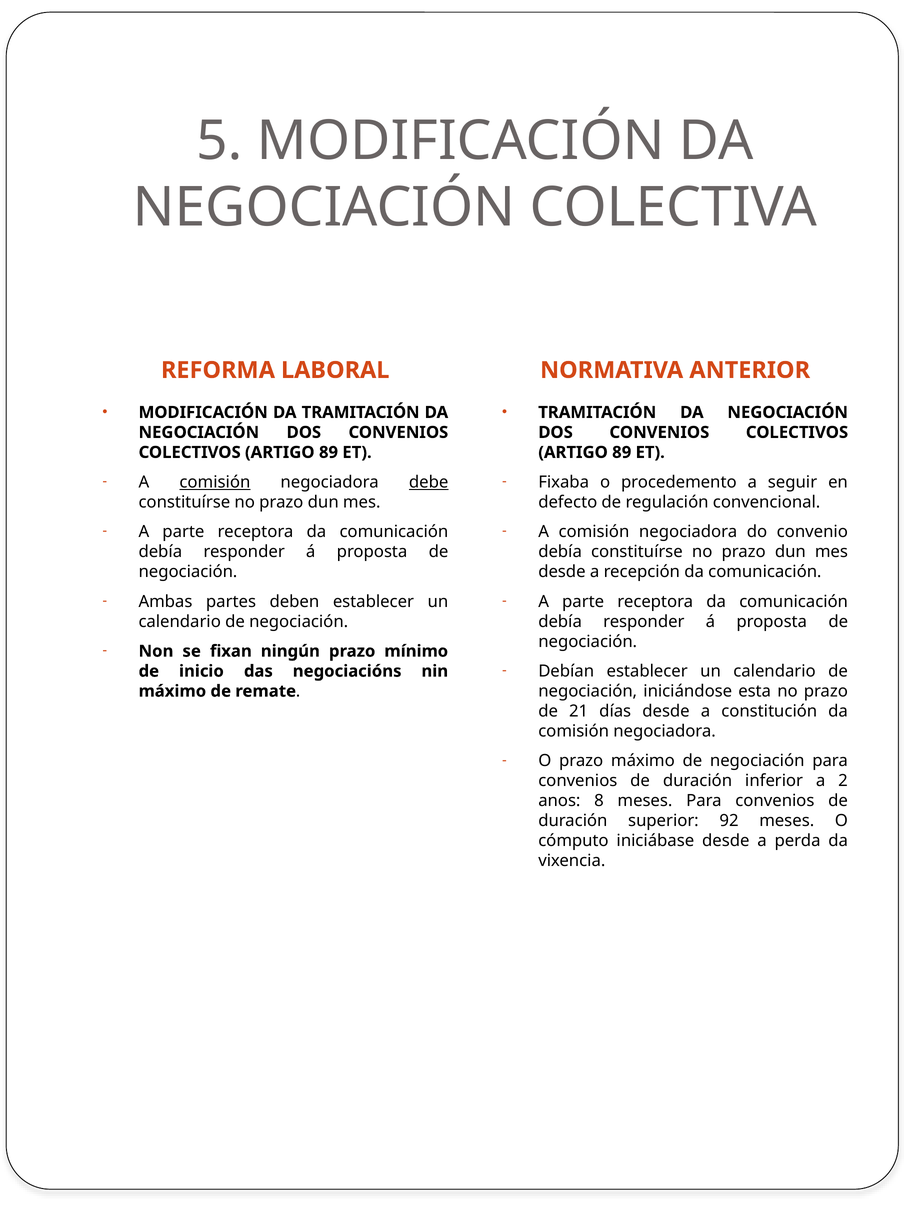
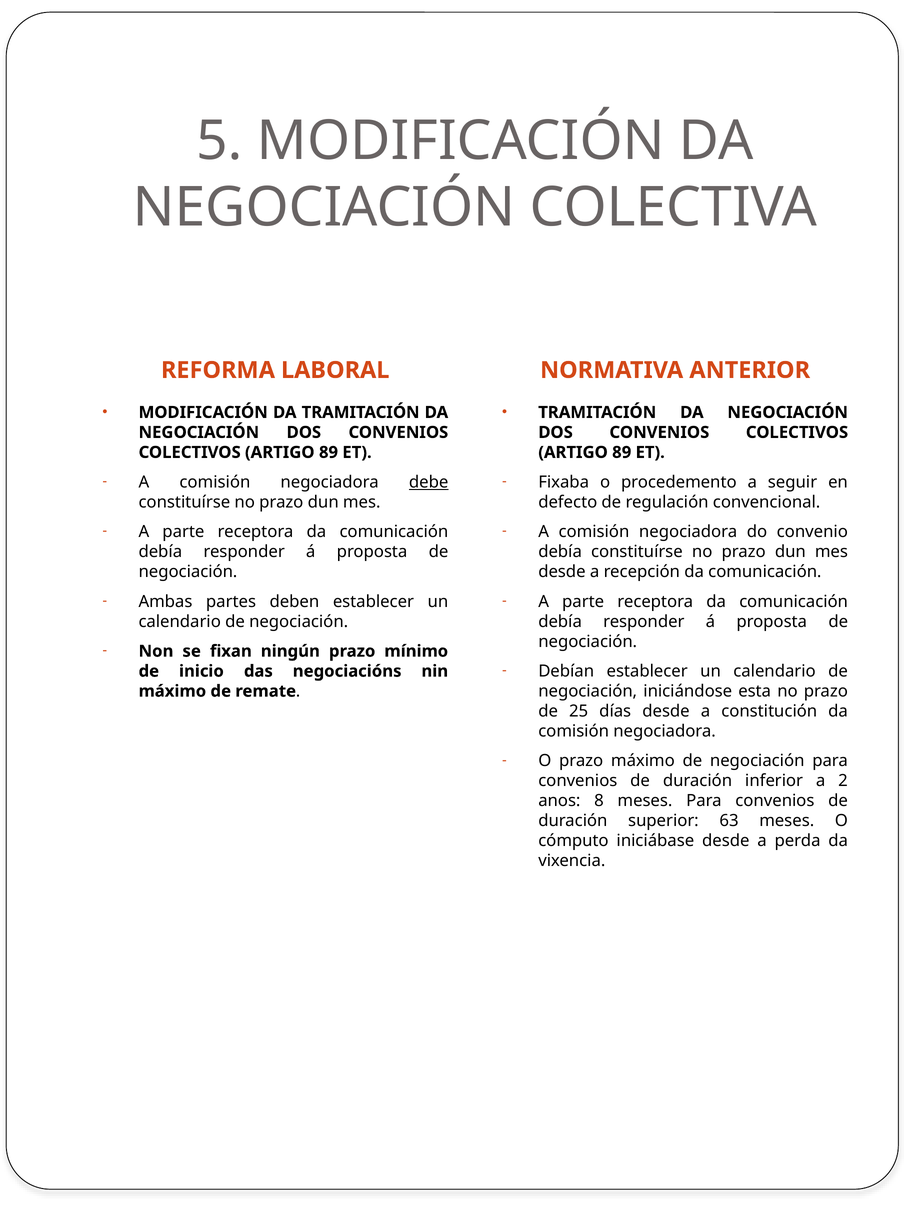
comisión at (215, 482) underline: present -> none
21: 21 -> 25
92: 92 -> 63
